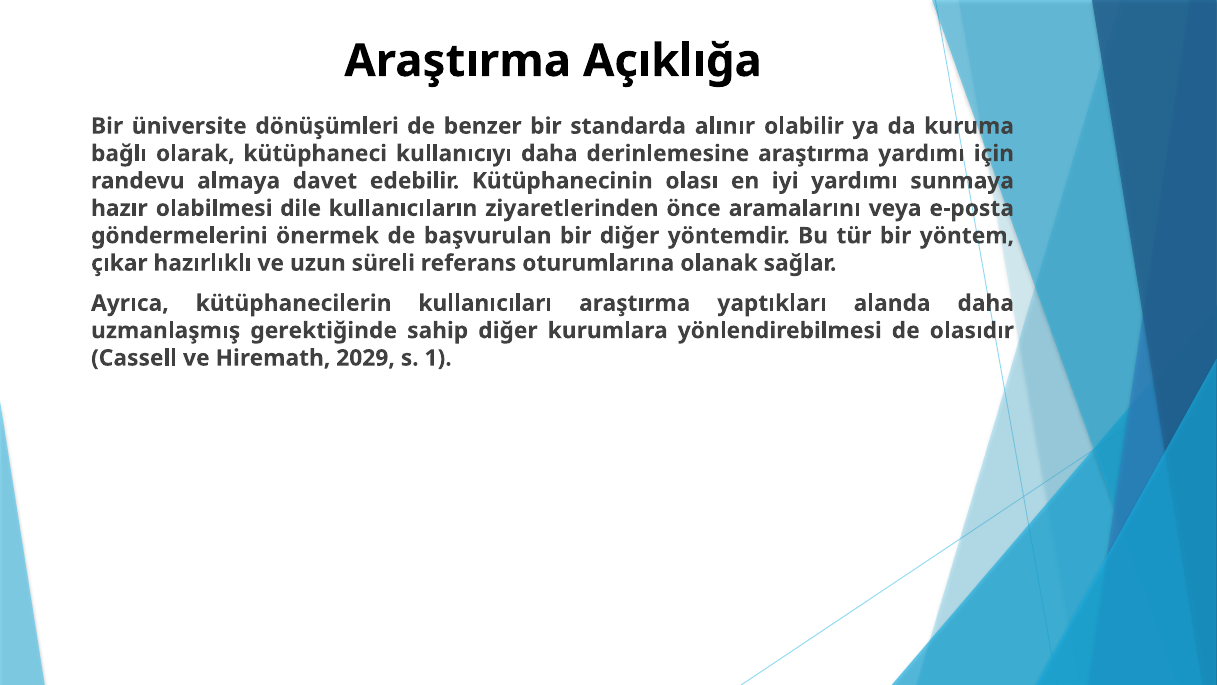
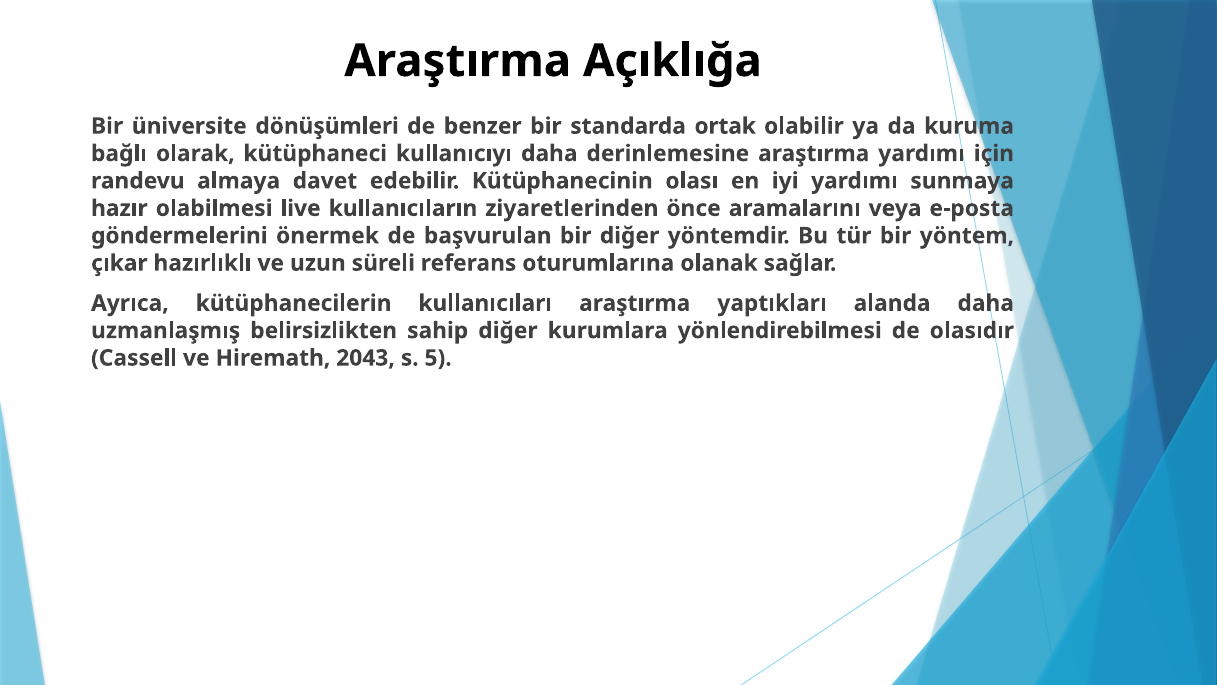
alınır: alınır -> ortak
dile: dile -> live
gerektiğinde: gerektiğinde -> belirsizlikten
2029: 2029 -> 2043
1: 1 -> 5
